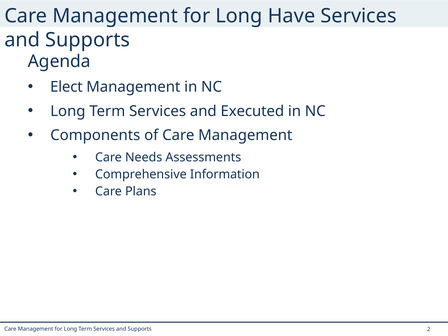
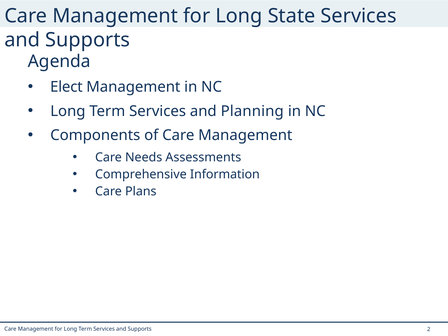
Have: Have -> State
Executed: Executed -> Planning
